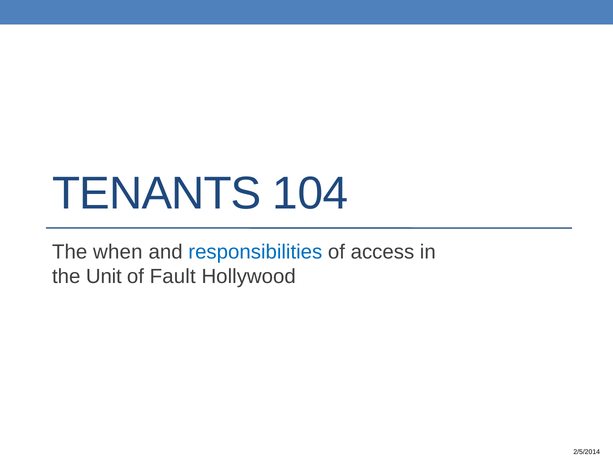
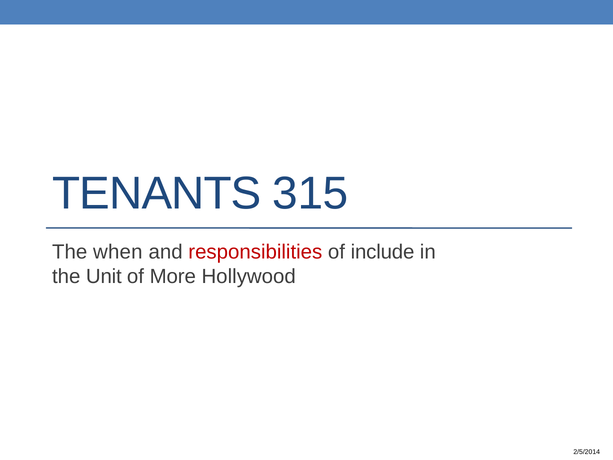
104: 104 -> 315
responsibilities colour: blue -> red
access: access -> include
Fault: Fault -> More
